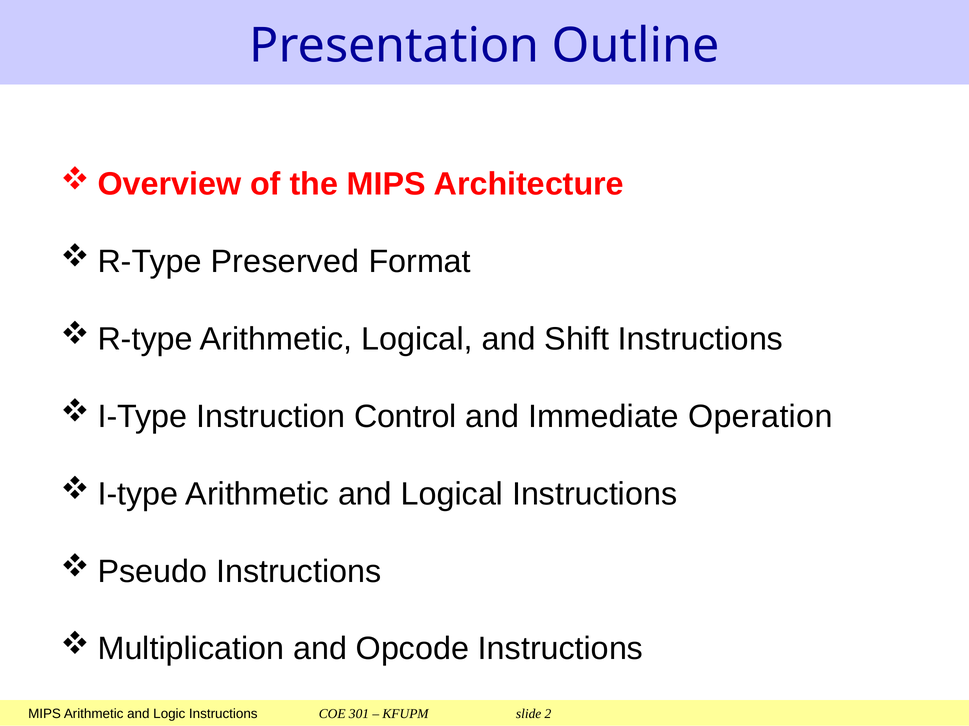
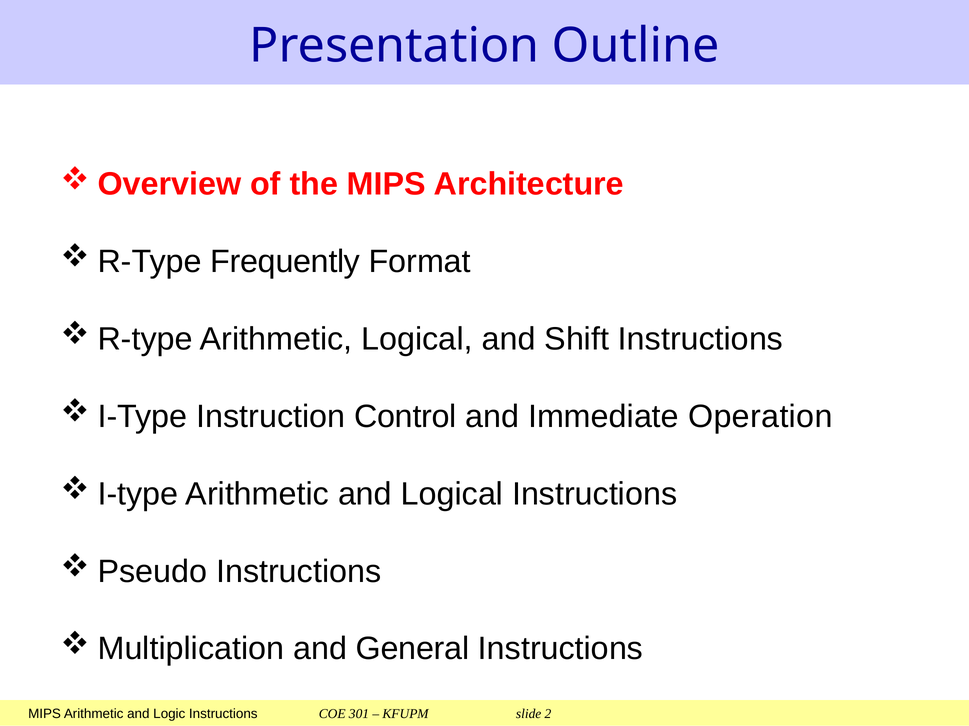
Preserved: Preserved -> Frequently
Opcode: Opcode -> General
